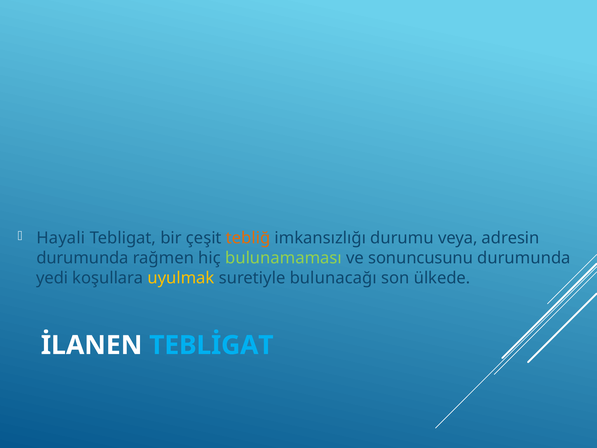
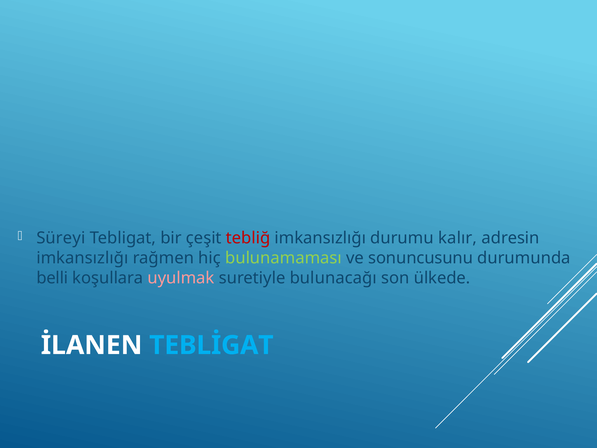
Hayali: Hayali -> Süreyi
tebliğ colour: orange -> red
veya: veya -> kalır
durumunda at (82, 258): durumunda -> imkansızlığı
yedi: yedi -> belli
uyulmak colour: yellow -> pink
